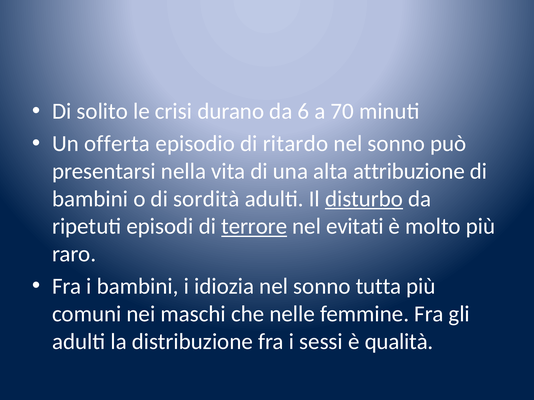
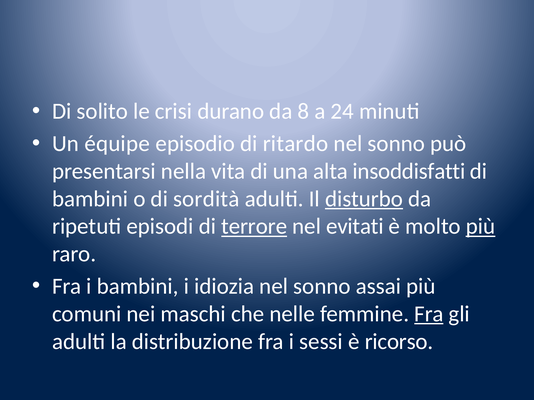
6: 6 -> 8
70: 70 -> 24
offerta: offerta -> équipe
attribuzione: attribuzione -> insoddisfatti
più at (480, 227) underline: none -> present
tutta: tutta -> assai
Fra at (429, 314) underline: none -> present
qualità: qualità -> ricorso
